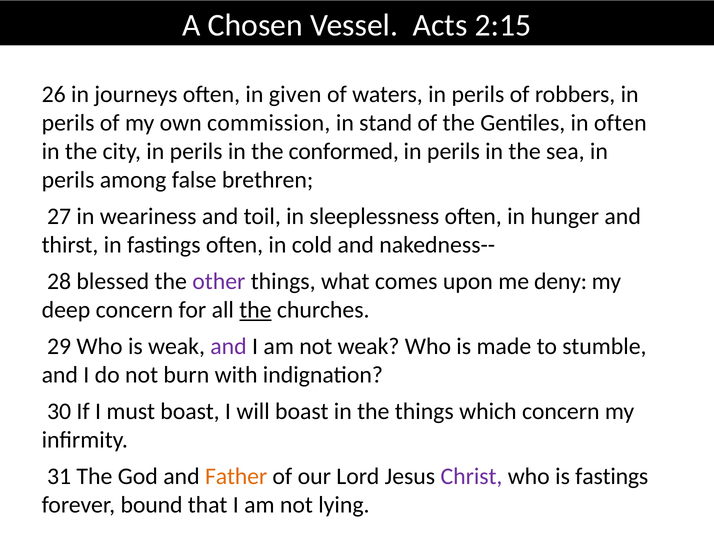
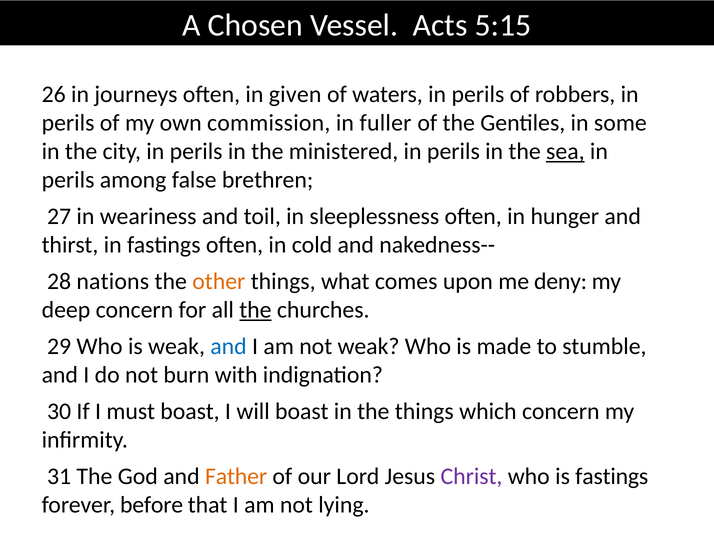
2:15: 2:15 -> 5:15
stand: stand -> fuller
in often: often -> some
conformed: conformed -> ministered
sea underline: none -> present
blessed: blessed -> nations
other colour: purple -> orange
and at (229, 347) colour: purple -> blue
bound: bound -> before
